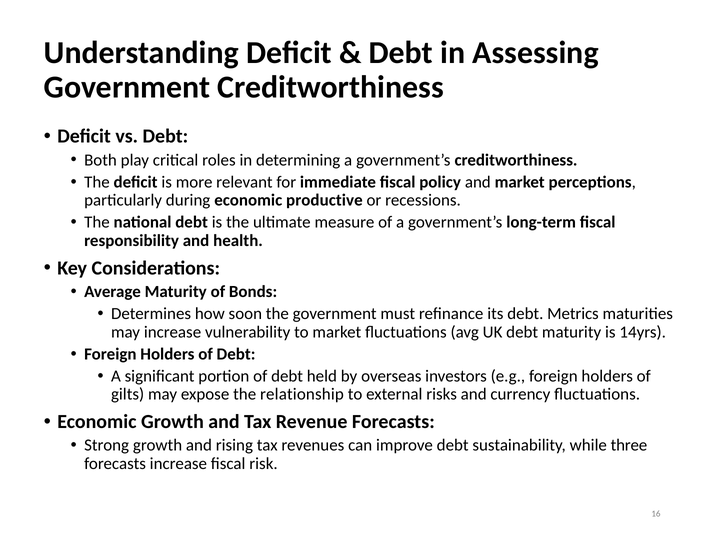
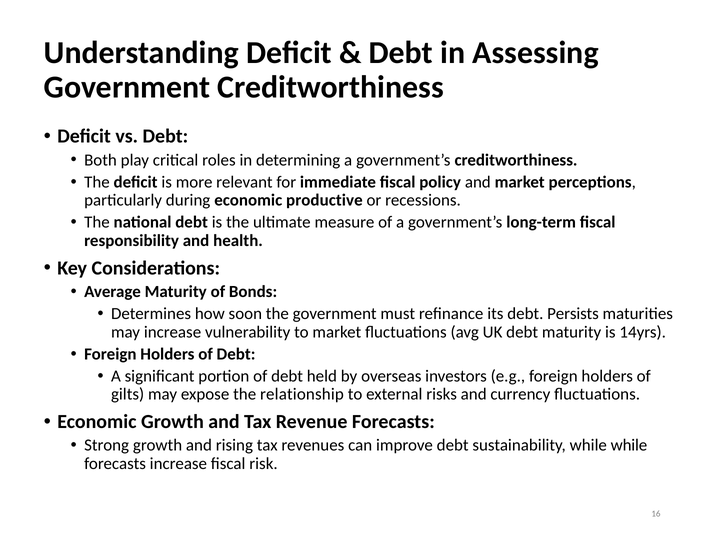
Metrics: Metrics -> Persists
while three: three -> while
